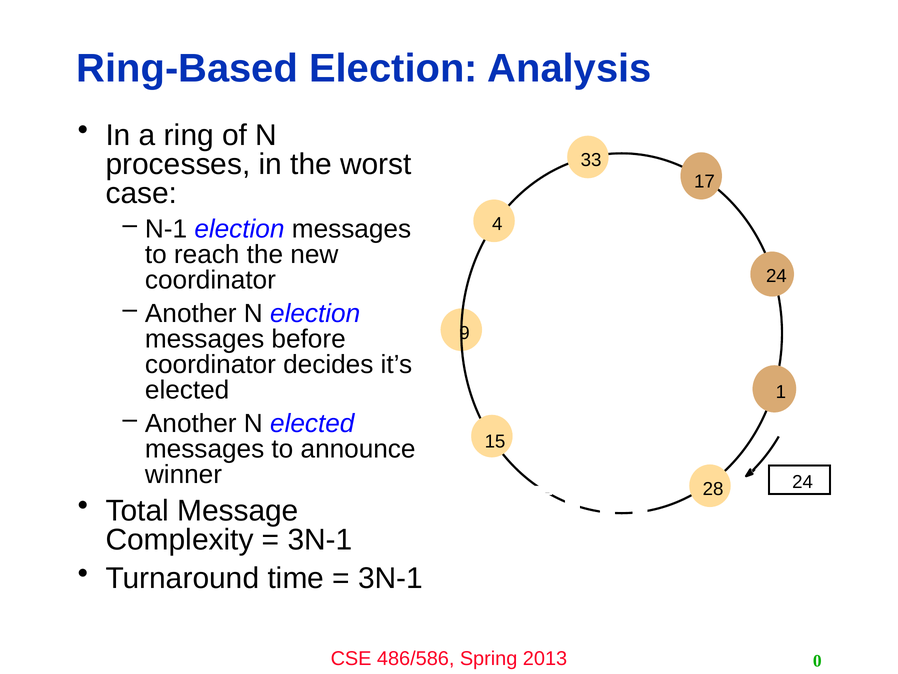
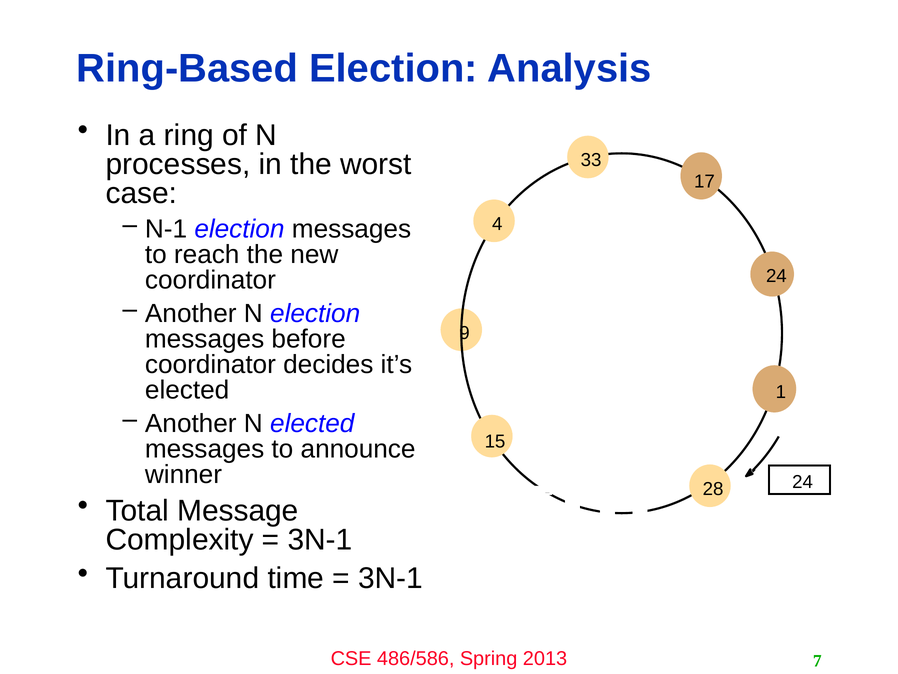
0: 0 -> 7
